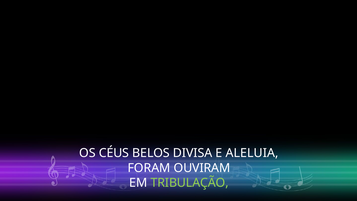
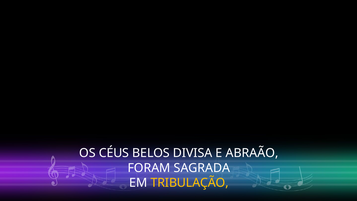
ALELUIA: ALELUIA -> ABRAÃO
OUVIRAM: OUVIRAM -> SAGRADA
TRIBULAÇÃO colour: light green -> yellow
